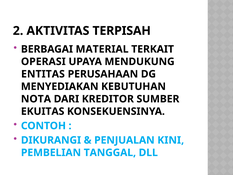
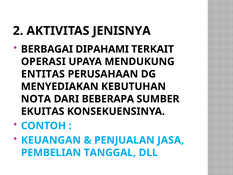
TERPISAH: TERPISAH -> JENISNYA
MATERIAL: MATERIAL -> DIPAHAMI
KREDITOR: KREDITOR -> BEBERAPA
DIKURANGI: DIKURANGI -> KEUANGAN
KINI: KINI -> JASA
